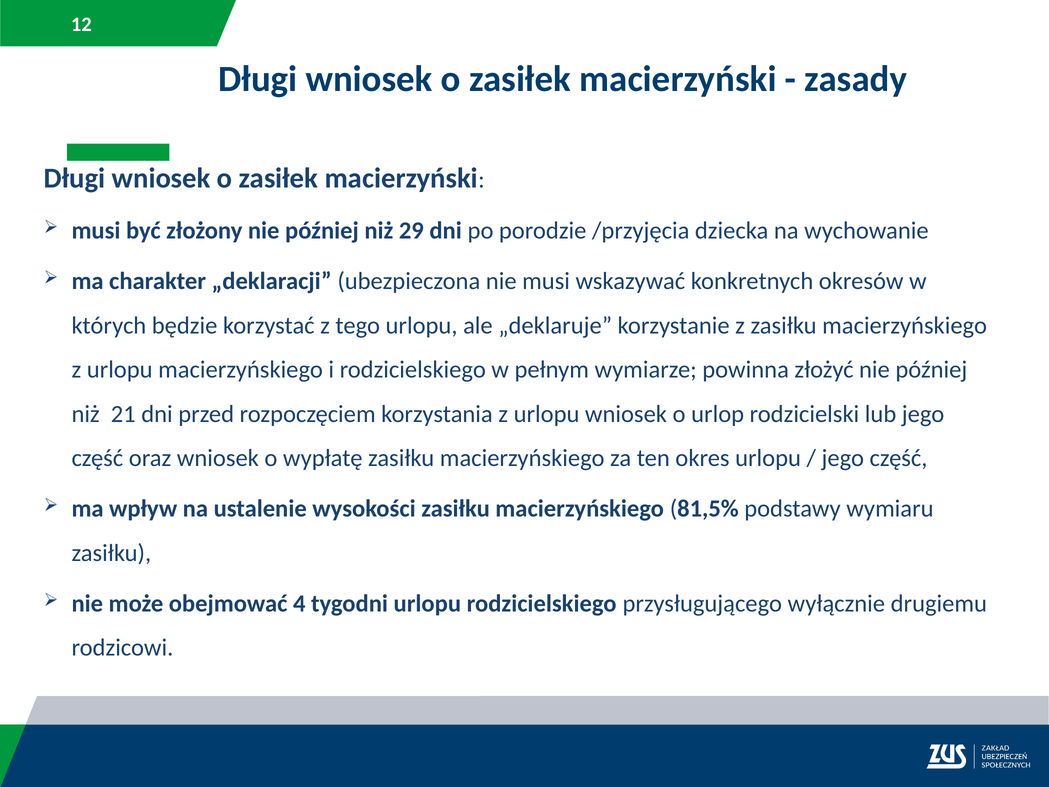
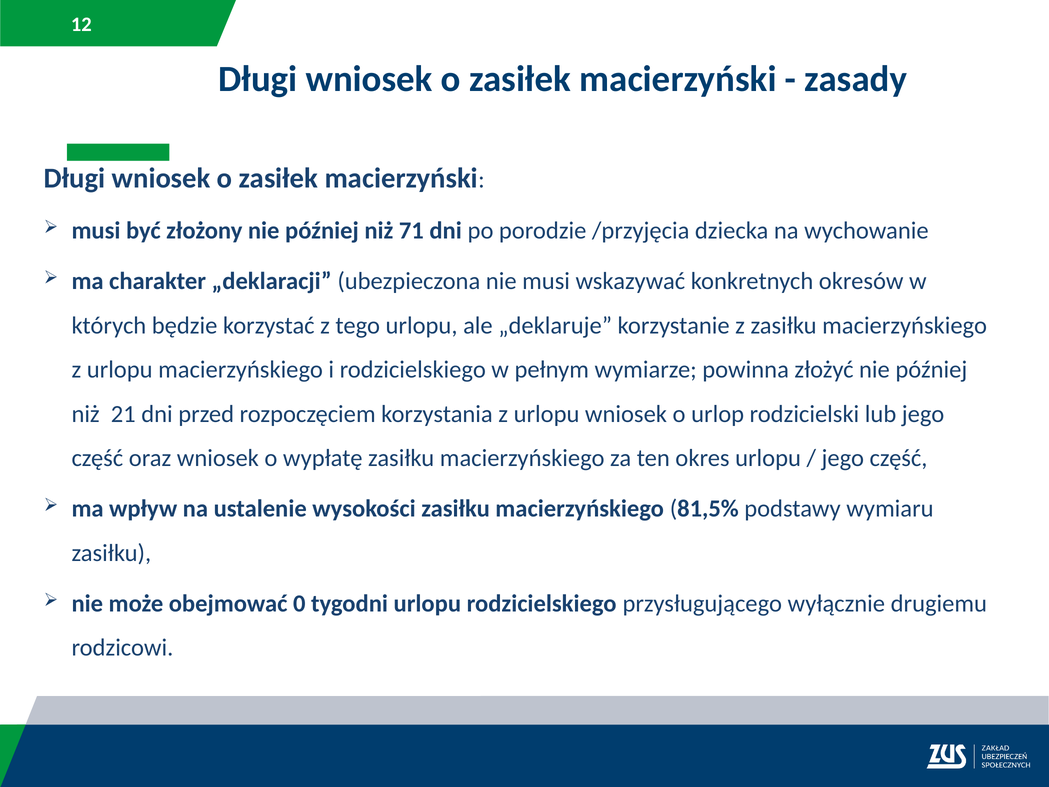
29: 29 -> 71
4: 4 -> 0
